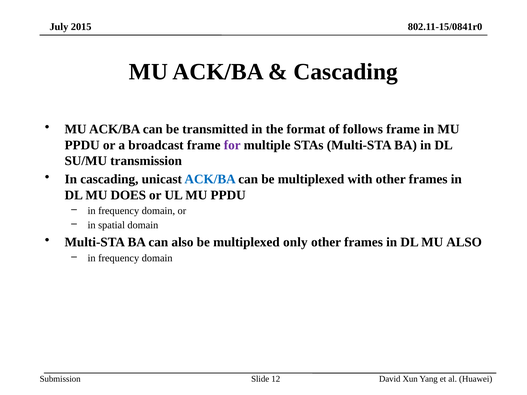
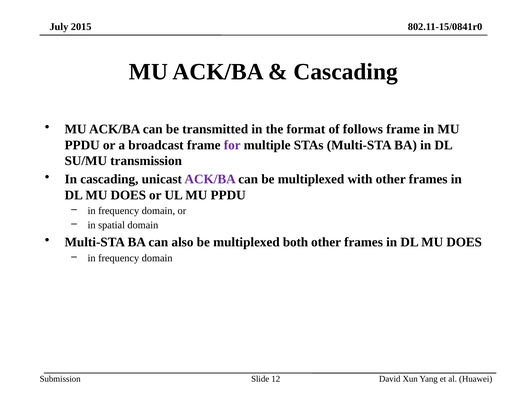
ACK/BA at (210, 179) colour: blue -> purple
only: only -> both
ALSO at (464, 242): ALSO -> DOES
